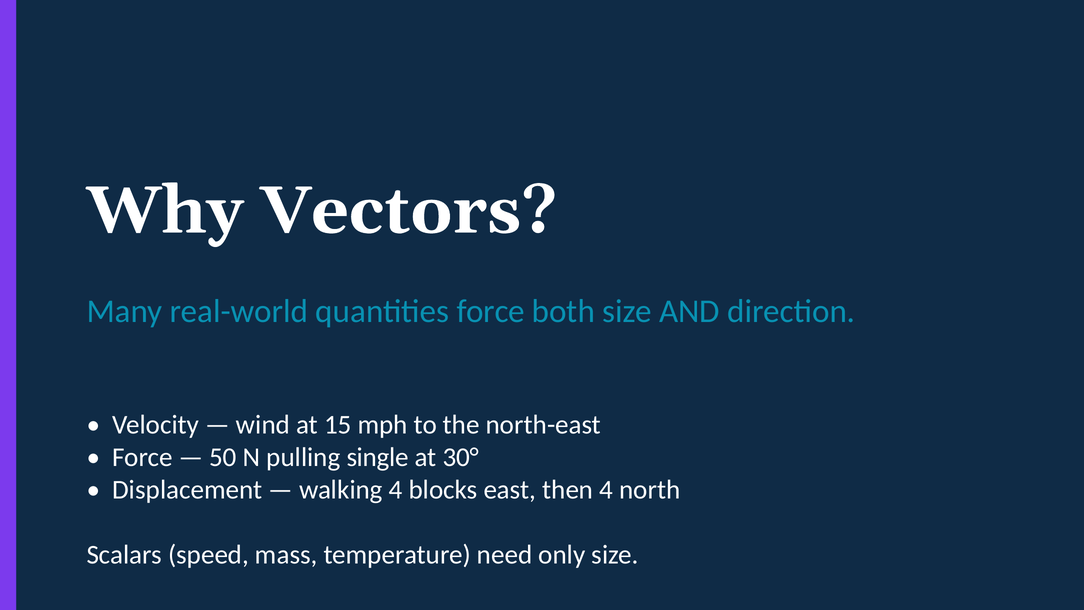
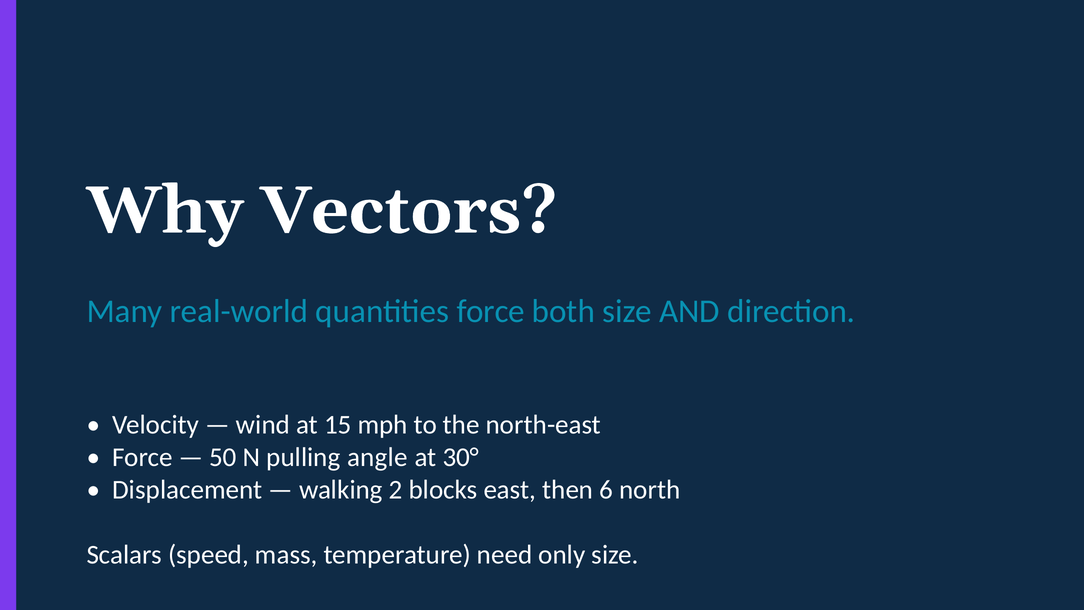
single: single -> angle
walking 4: 4 -> 2
then 4: 4 -> 6
